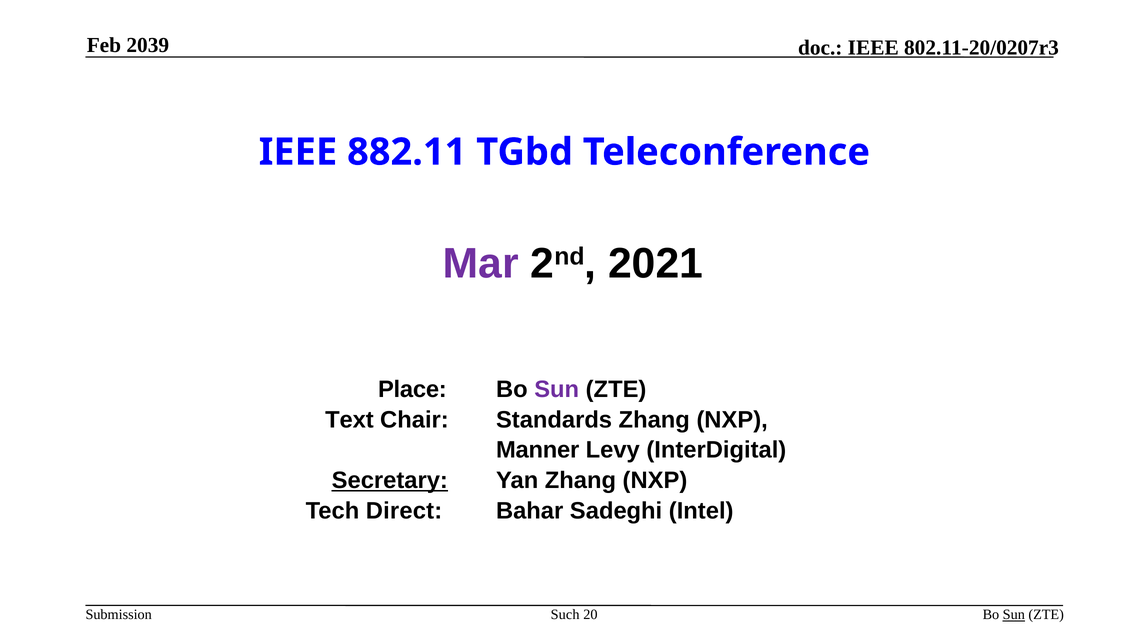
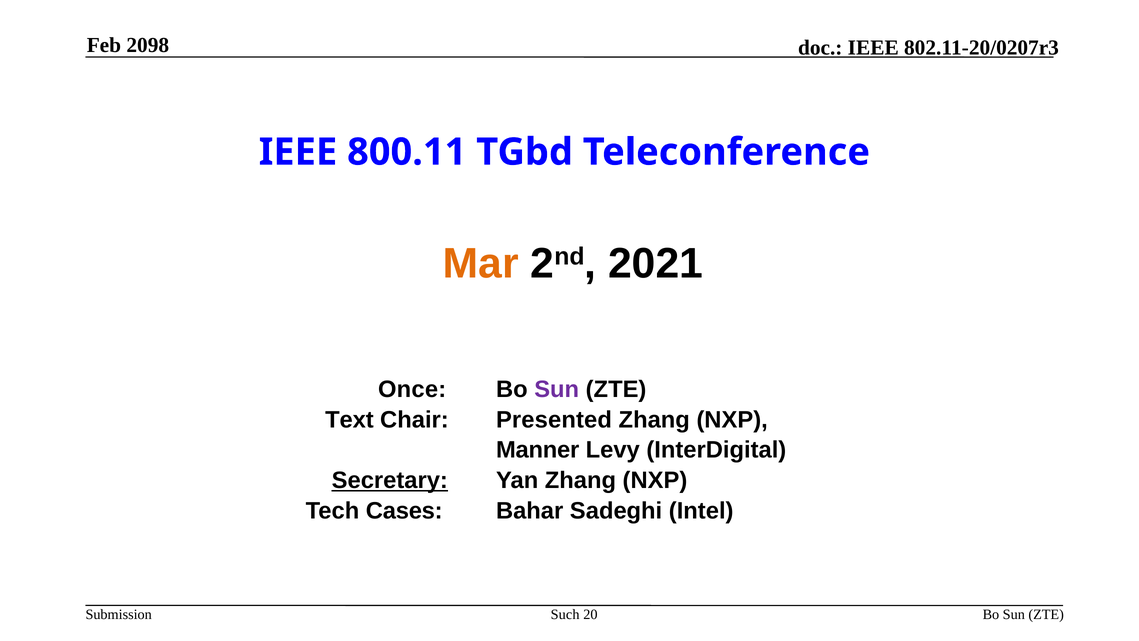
2039: 2039 -> 2098
882.11: 882.11 -> 800.11
Mar colour: purple -> orange
Place: Place -> Once
Standards: Standards -> Presented
Direct: Direct -> Cases
Sun at (1014, 614) underline: present -> none
